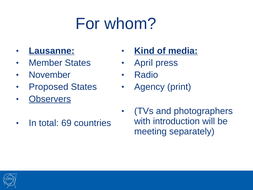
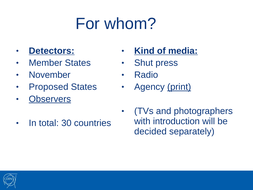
Lausanne: Lausanne -> Detectors
April: April -> Shut
print underline: none -> present
69: 69 -> 30
meeting: meeting -> decided
